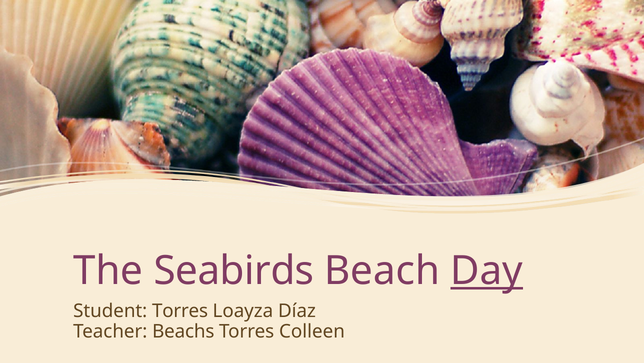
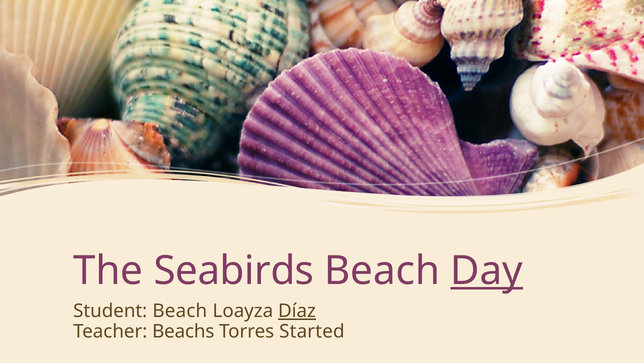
Student Torres: Torres -> Beach
Díaz underline: none -> present
Colleen: Colleen -> Started
